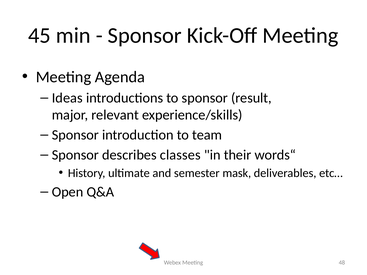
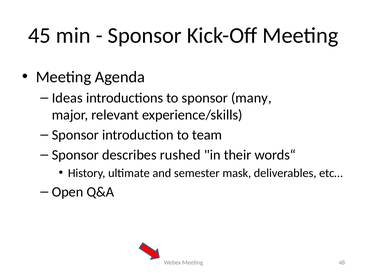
result: result -> many
classes: classes -> rushed
